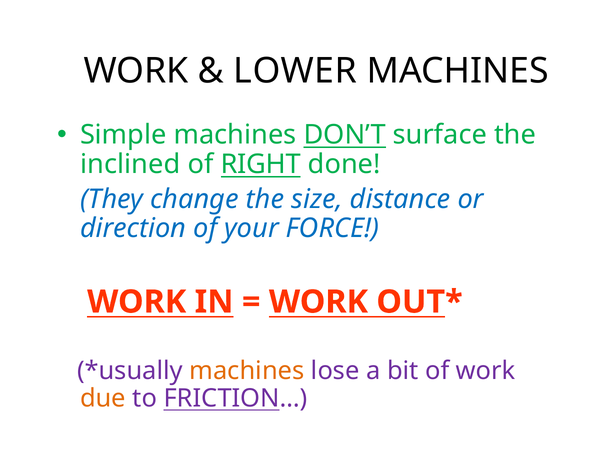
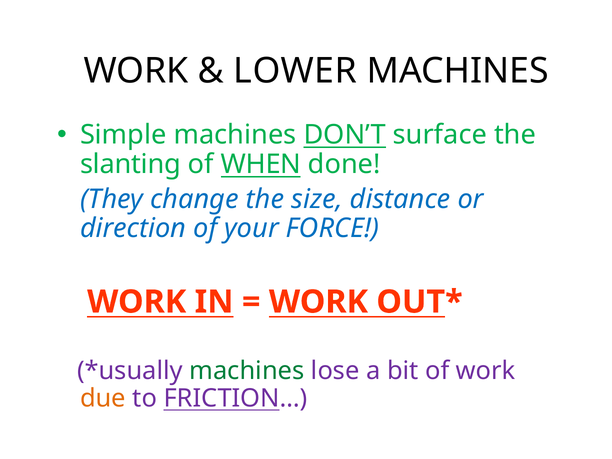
inclined: inclined -> slanting
RIGHT: RIGHT -> WHEN
machines at (247, 371) colour: orange -> green
